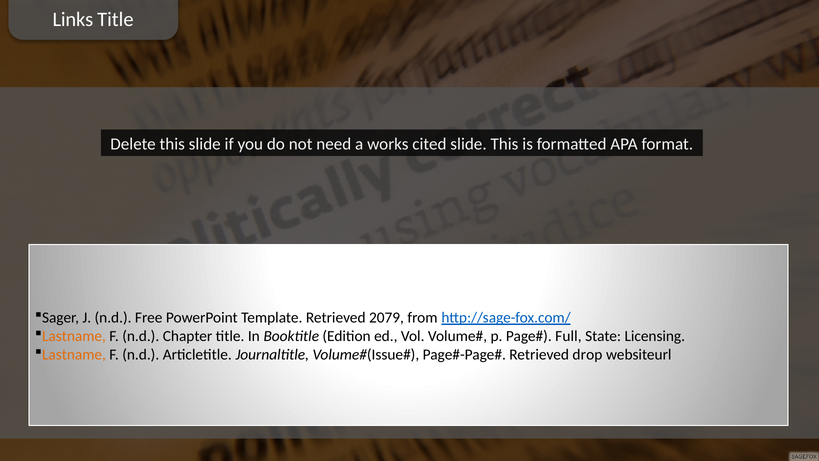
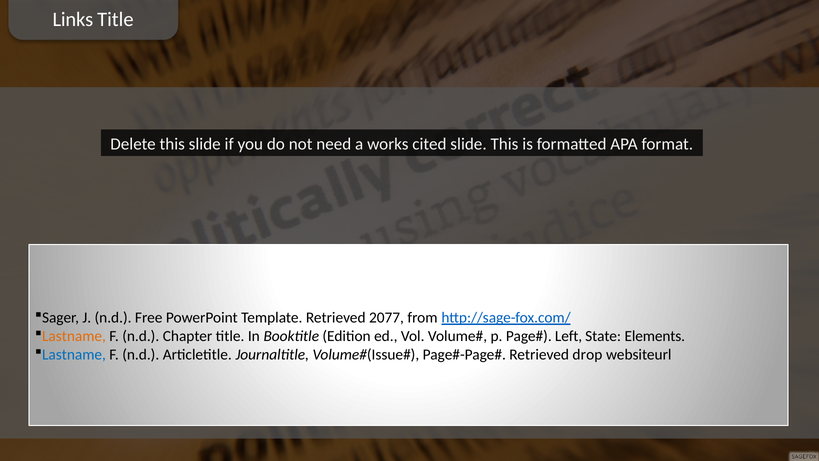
2079: 2079 -> 2077
Full: Full -> Left
Licensing: Licensing -> Elements
Lastname at (74, 354) colour: orange -> blue
